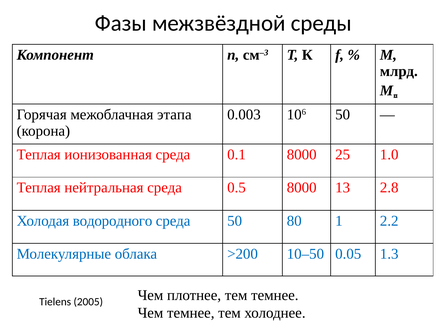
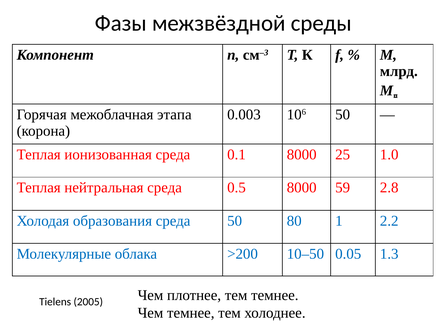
13: 13 -> 59
водородного: водородного -> образования
